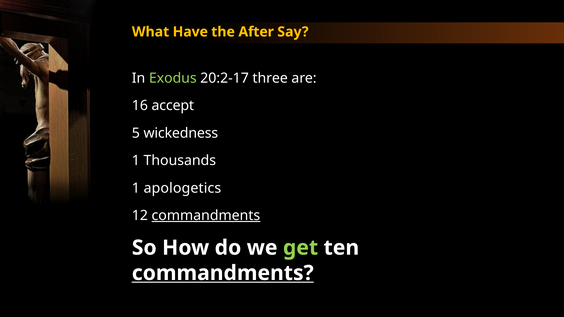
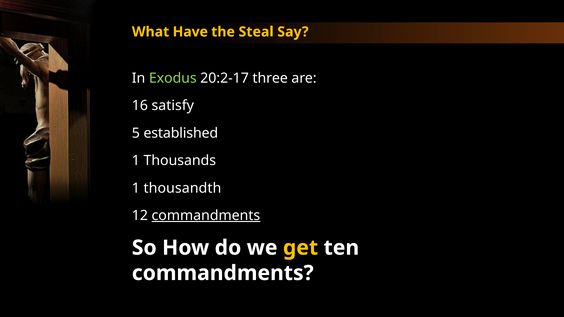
After: After -> Steal
accept: accept -> satisfy
wickedness: wickedness -> established
apologetics: apologetics -> thousandth
get colour: light green -> yellow
commandments at (223, 273) underline: present -> none
